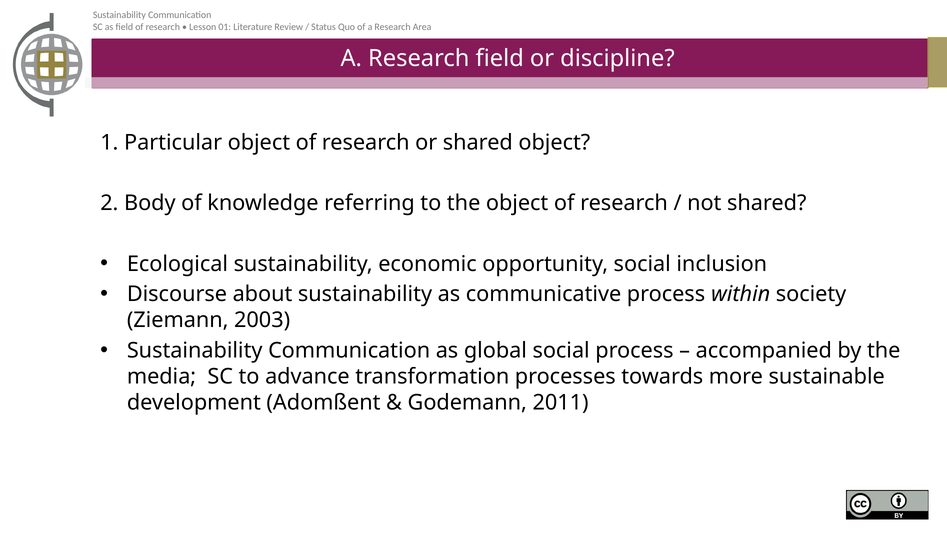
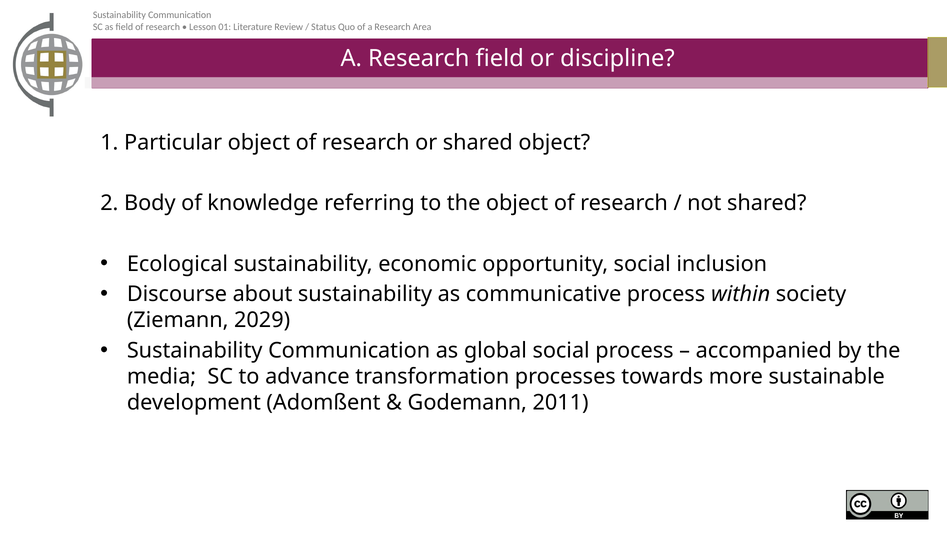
2003: 2003 -> 2029
